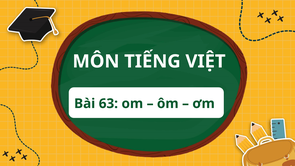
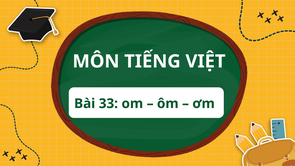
63: 63 -> 33
